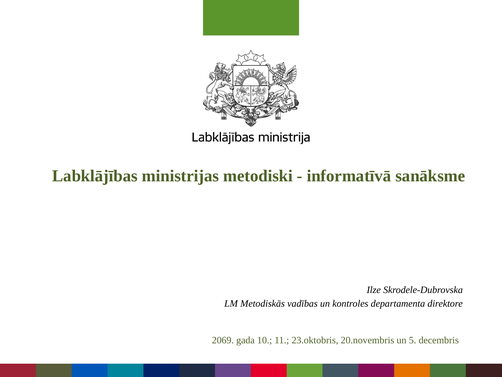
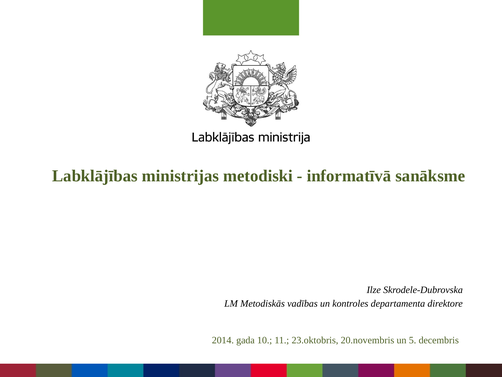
2069: 2069 -> 2014
